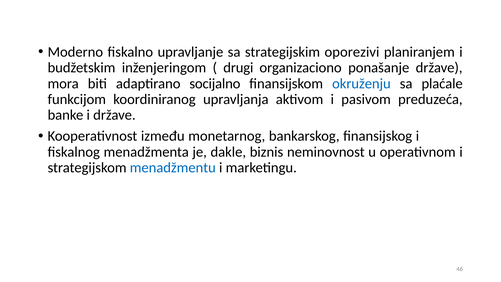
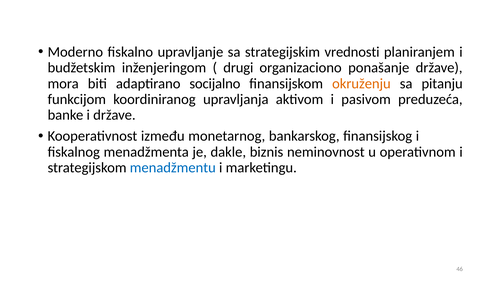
oporezivi: oporezivi -> vrednosti
okruženju colour: blue -> orange
plaćale: plaćale -> pitanju
